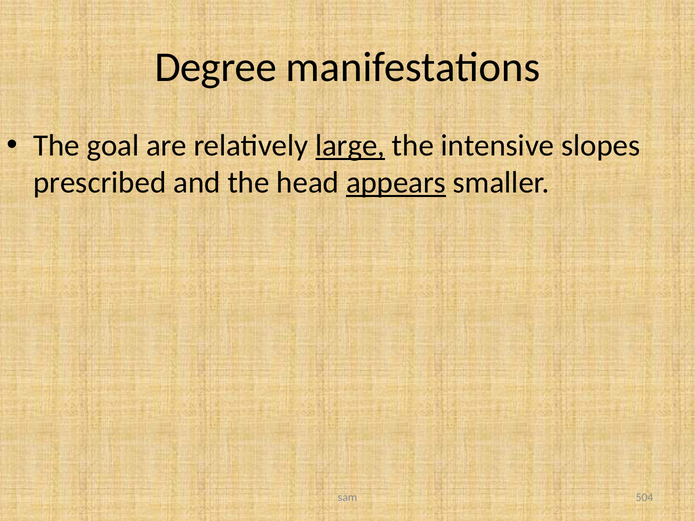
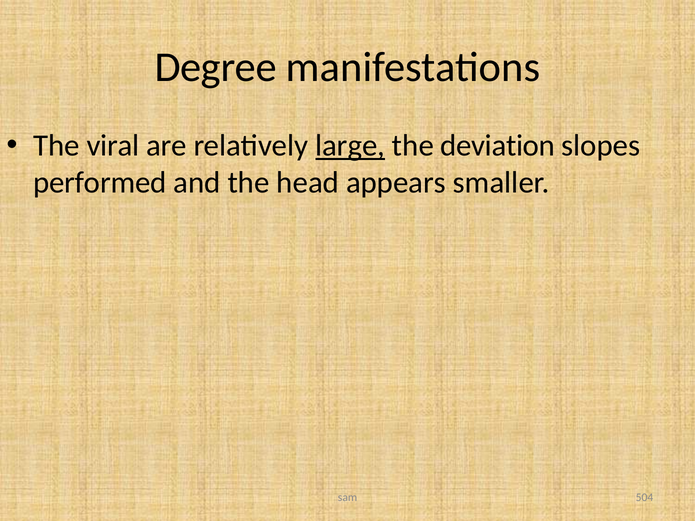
goal: goal -> viral
intensive: intensive -> deviation
prescribed: prescribed -> performed
appears underline: present -> none
